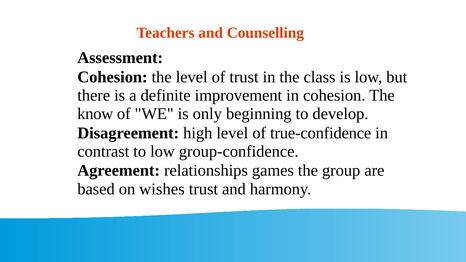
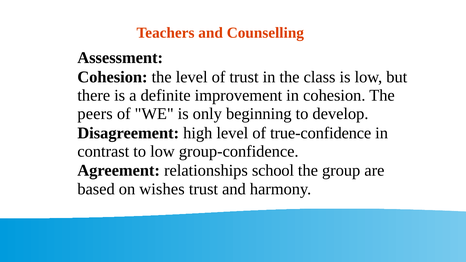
know: know -> peers
games: games -> school
